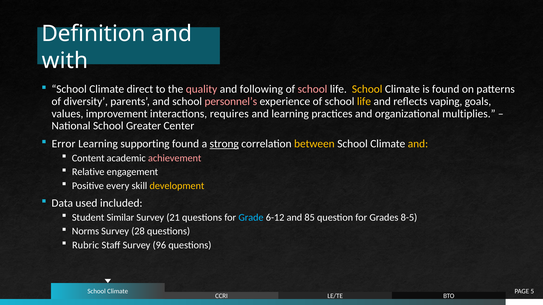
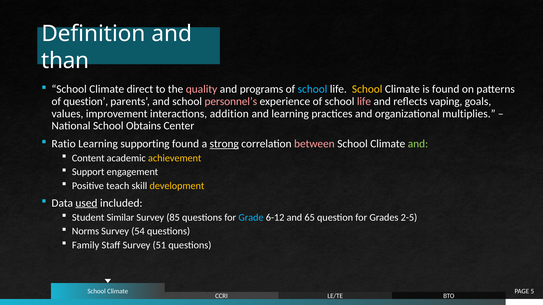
with: with -> than
following: following -> programs
school at (312, 89) colour: pink -> light blue
of diversity: diversity -> question
life at (364, 102) colour: yellow -> pink
requires: requires -> addition
Greater: Greater -> Obtains
Error: Error -> Ratio
between colour: yellow -> pink
and at (418, 144) colour: yellow -> light green
achievement colour: pink -> yellow
Relative: Relative -> Support
every: every -> teach
used underline: none -> present
21: 21 -> 85
85: 85 -> 65
8-5: 8-5 -> 2-5
28: 28 -> 54
Rubric: Rubric -> Family
96: 96 -> 51
